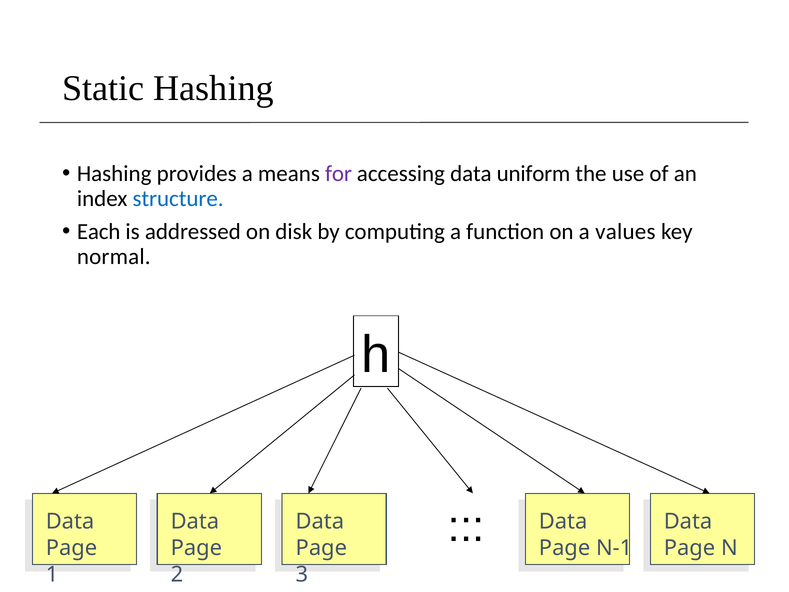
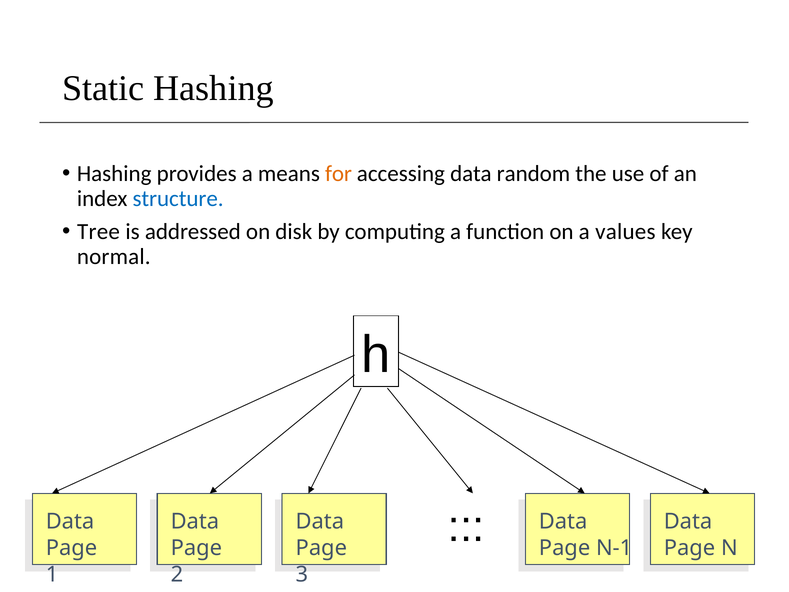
for colour: purple -> orange
uniform: uniform -> random
Each: Each -> Tree
